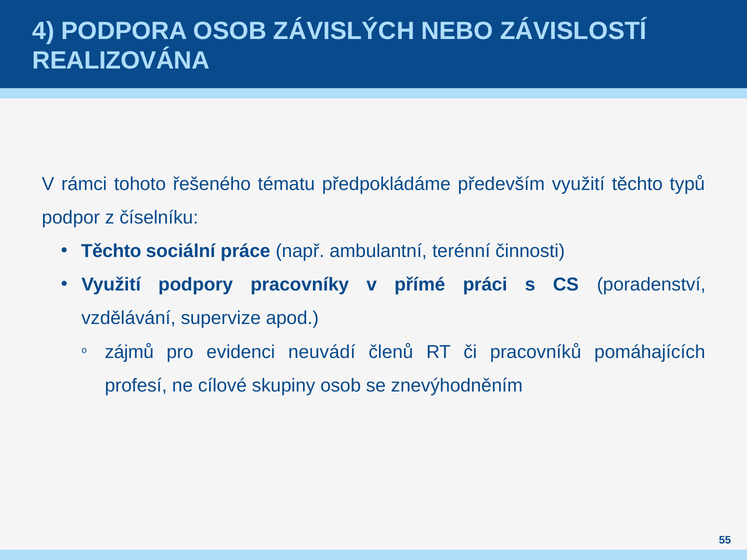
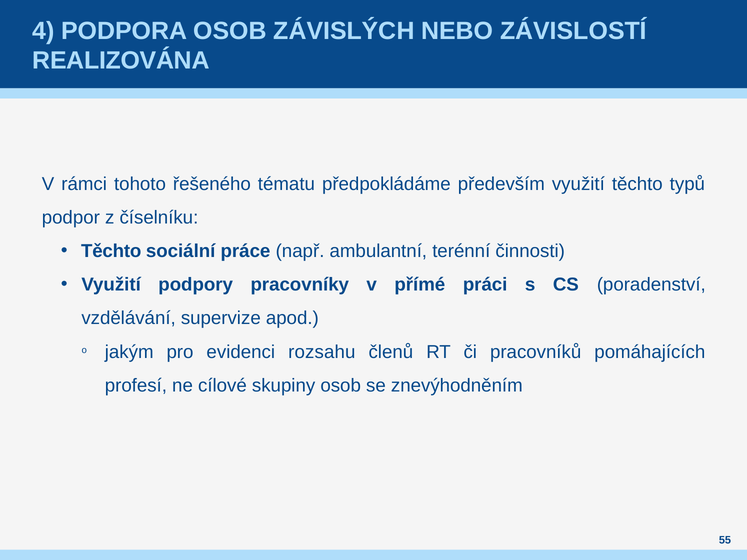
zájmů: zájmů -> jakým
neuvádí: neuvádí -> rozsahu
